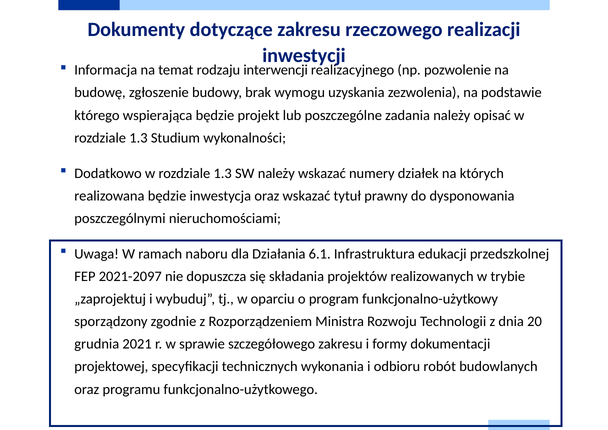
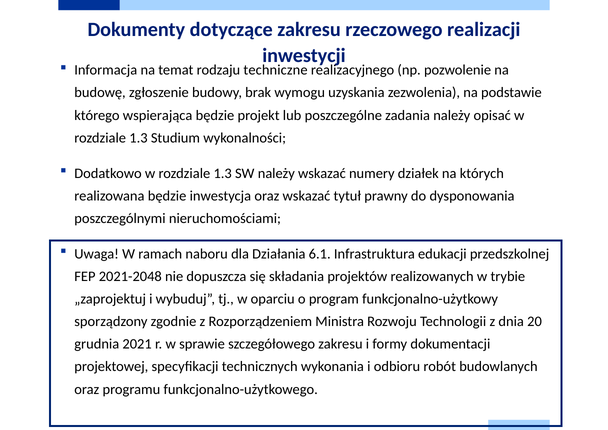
interwencji: interwencji -> techniczne
2021-2097: 2021-2097 -> 2021-2048
